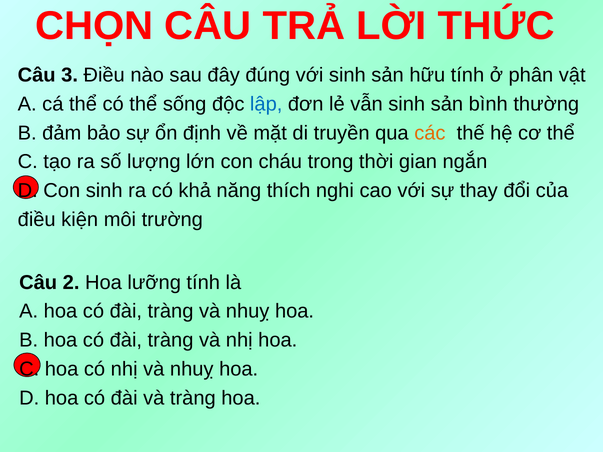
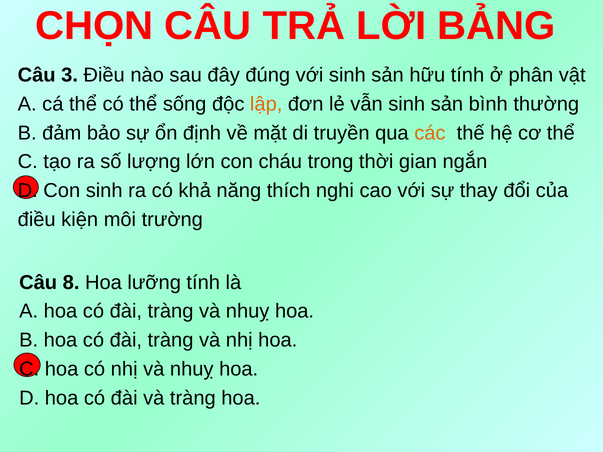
THỨC: THỨC -> BẢNG
lập colour: blue -> orange
2: 2 -> 8
